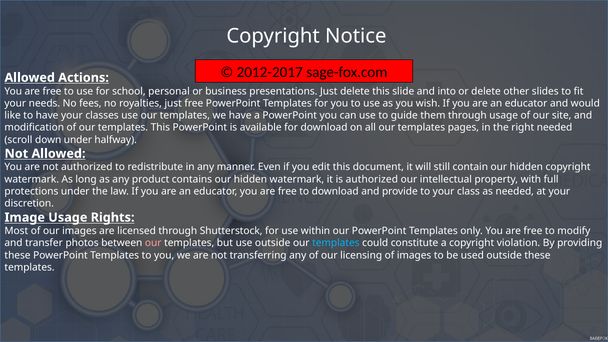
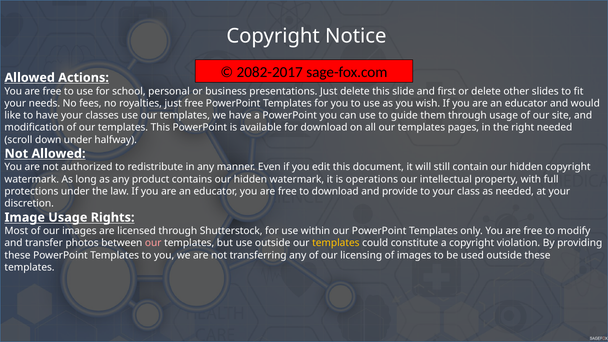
2012-2017: 2012-2017 -> 2082-2017
into: into -> first
is authorized: authorized -> operations
templates at (336, 243) colour: light blue -> yellow
